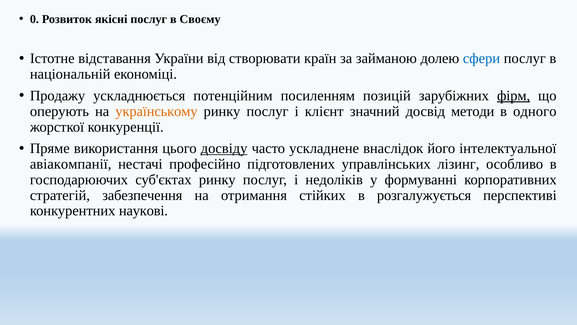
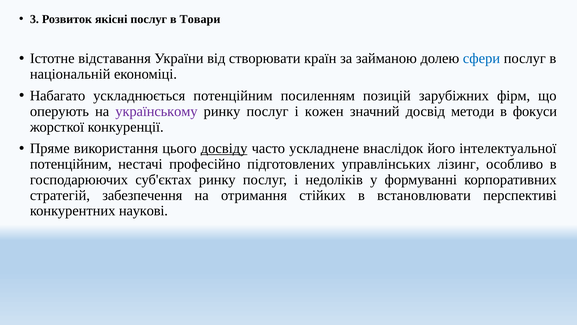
0: 0 -> 3
Своєму: Своєму -> Товари
Продажу: Продажу -> Набагато
фірм underline: present -> none
українському colour: orange -> purple
клієнт: клієнт -> кожен
одного: одного -> фокуси
авіакомпанії at (71, 164): авіакомпанії -> потенційним
розгалужується: розгалужується -> встановлювати
